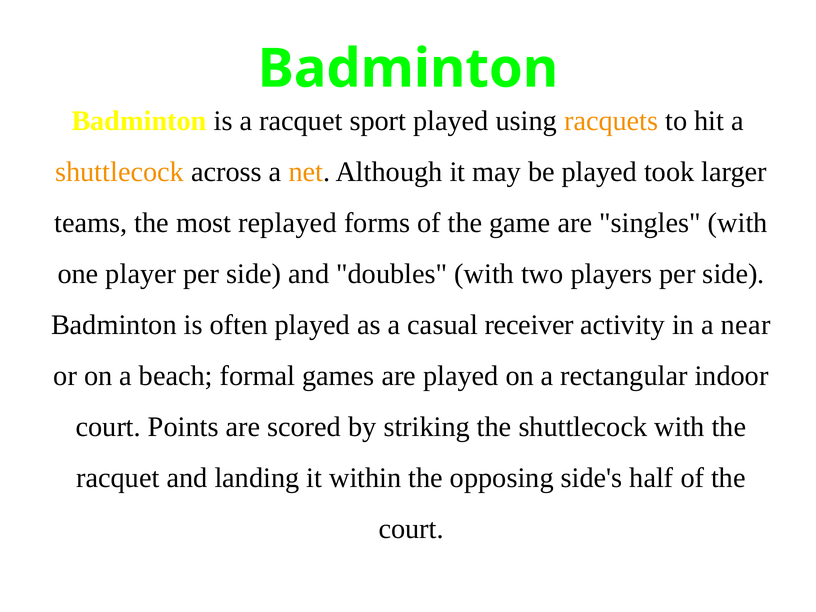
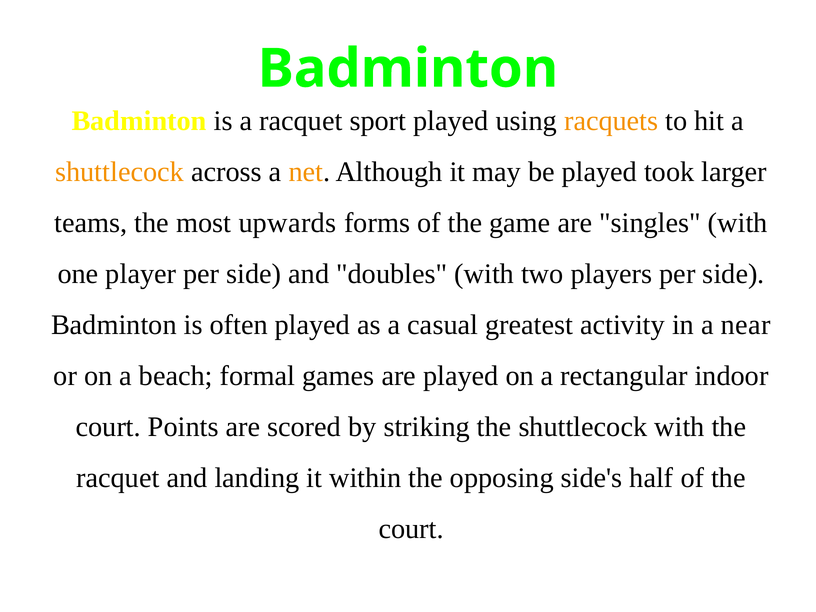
replayed: replayed -> upwards
receiver: receiver -> greatest
